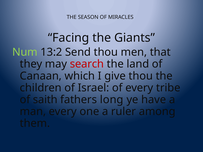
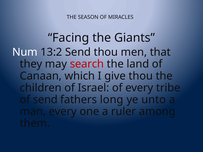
Num colour: light green -> white
of saith: saith -> send
have: have -> unto
